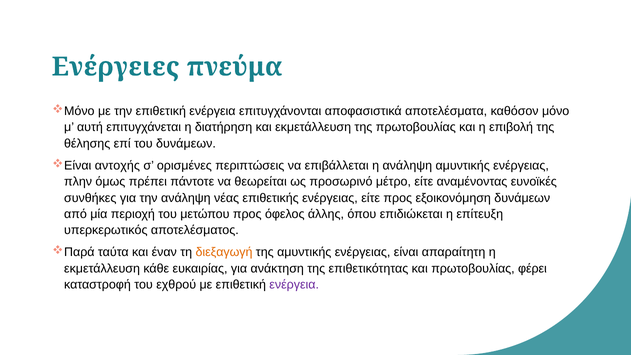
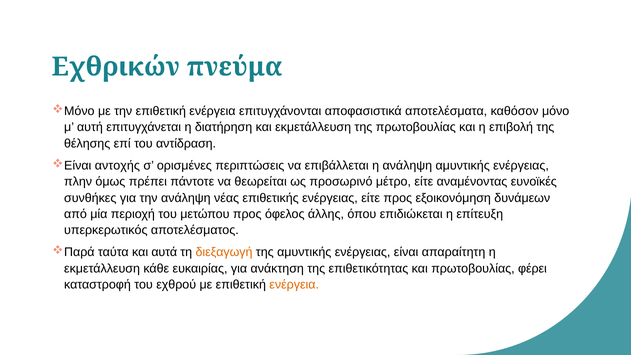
Ενέργειες: Ενέργειες -> Εχθρικών
του δυνάμεων: δυνάμεων -> αντίδραση
έναν: έναν -> αυτά
ενέργεια at (294, 285) colour: purple -> orange
